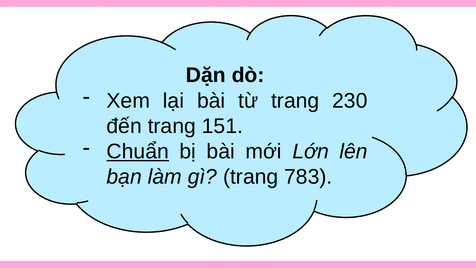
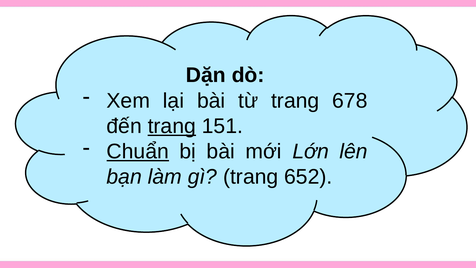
230: 230 -> 678
trang at (172, 126) underline: none -> present
783: 783 -> 652
